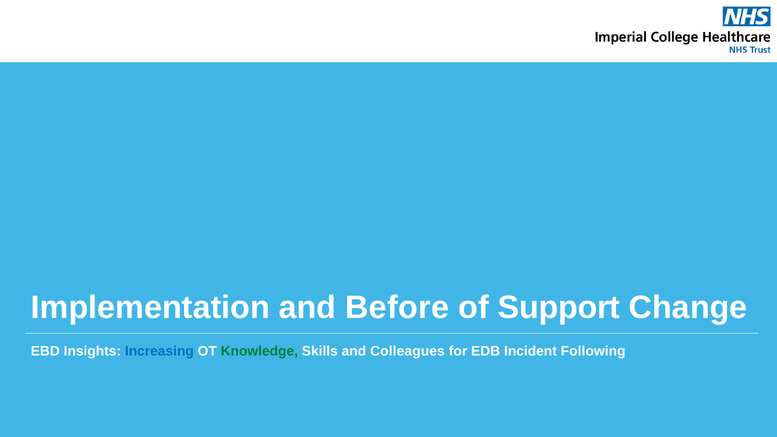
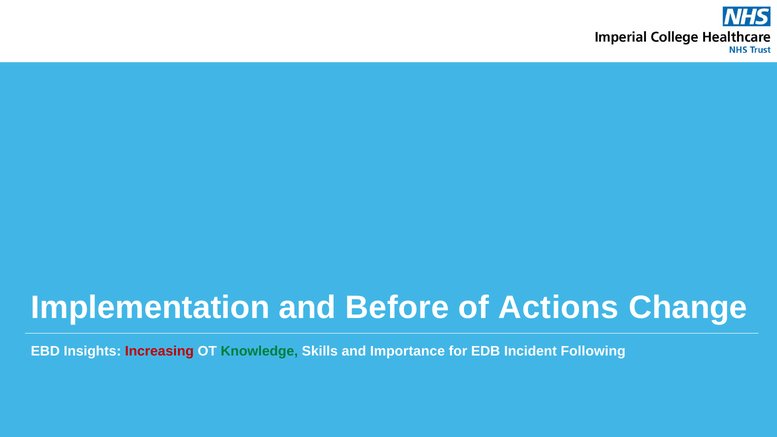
Support: Support -> Actions
Increasing colour: blue -> red
Colleagues: Colleagues -> Importance
